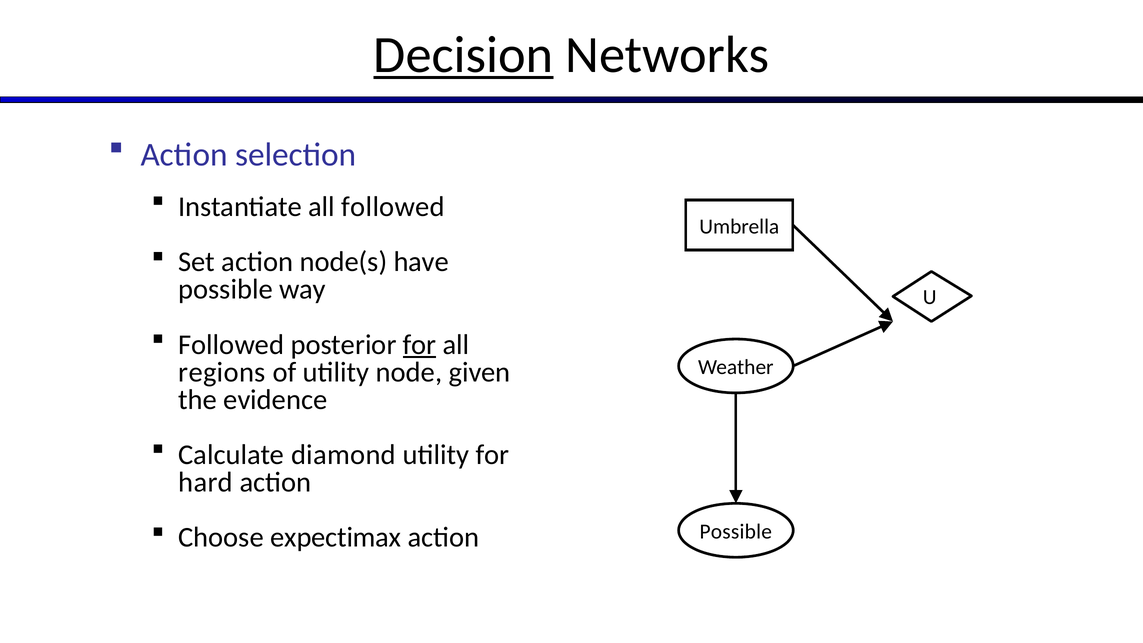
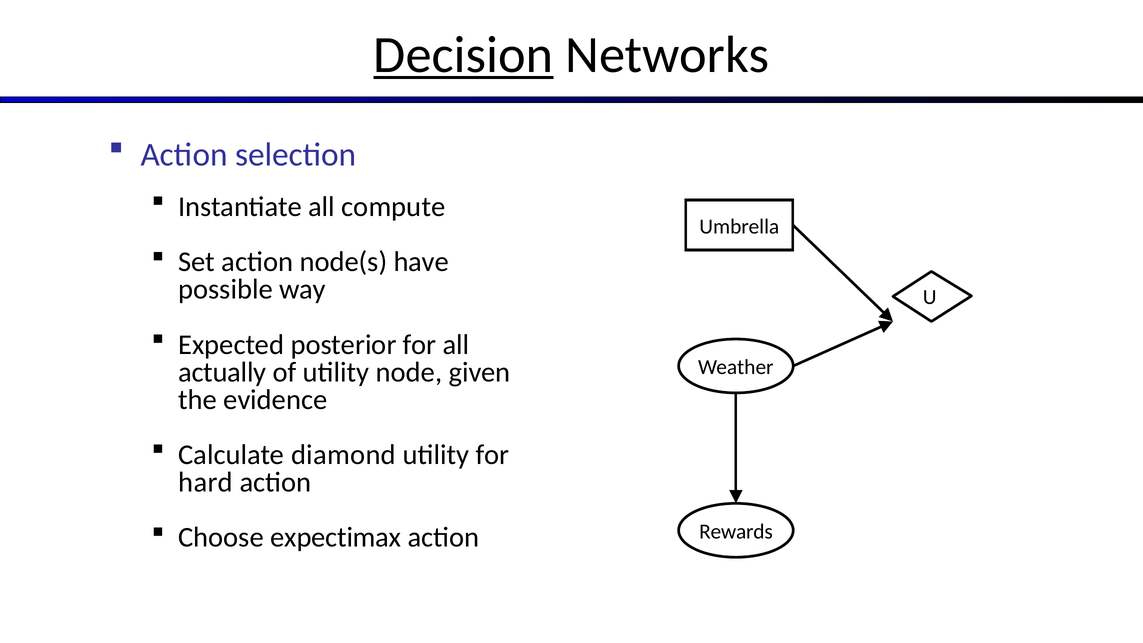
all followed: followed -> compute
Followed at (231, 345): Followed -> Expected
for at (420, 345) underline: present -> none
regions: regions -> actually
Possible at (736, 532): Possible -> Rewards
